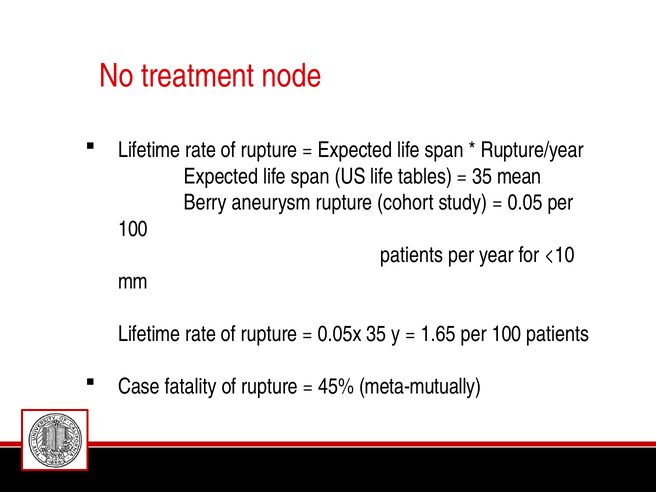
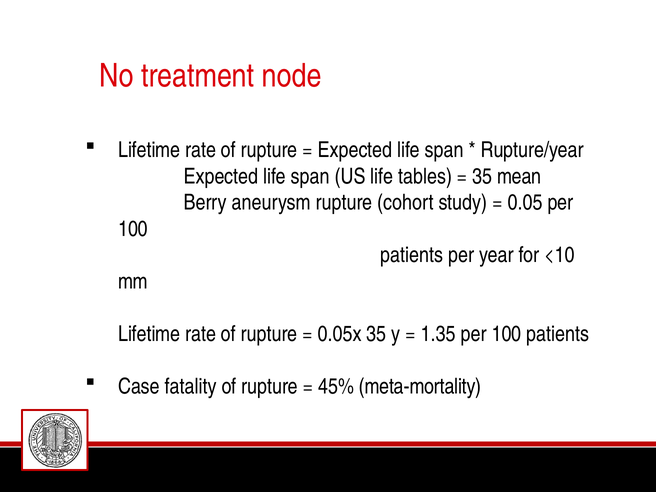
1.65: 1.65 -> 1.35
meta-mutually: meta-mutually -> meta-mortality
